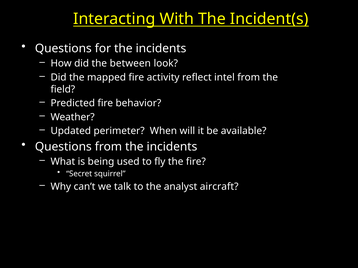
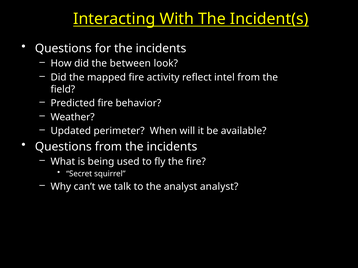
analyst aircraft: aircraft -> analyst
